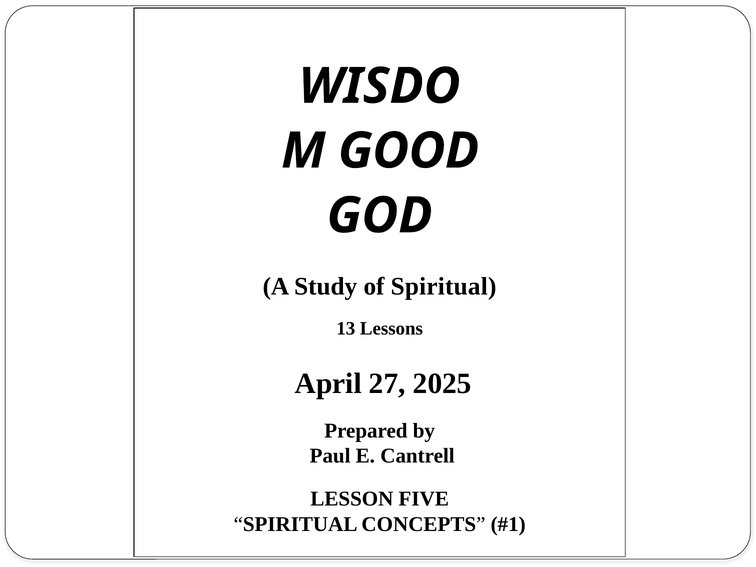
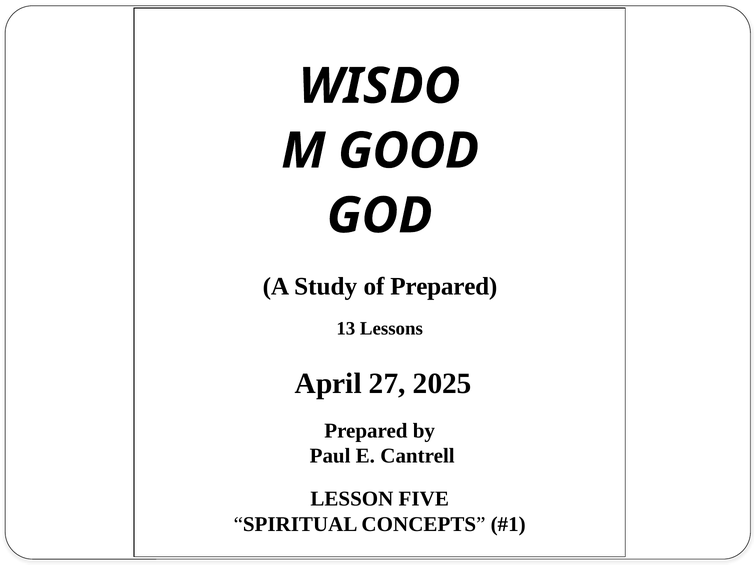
of Spiritual: Spiritual -> Prepared
